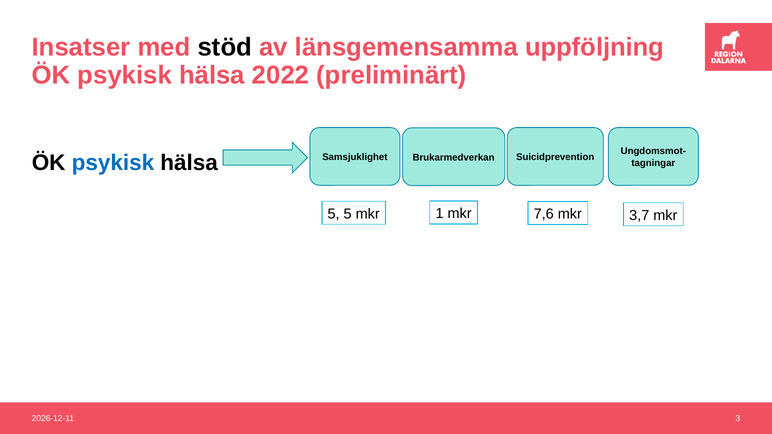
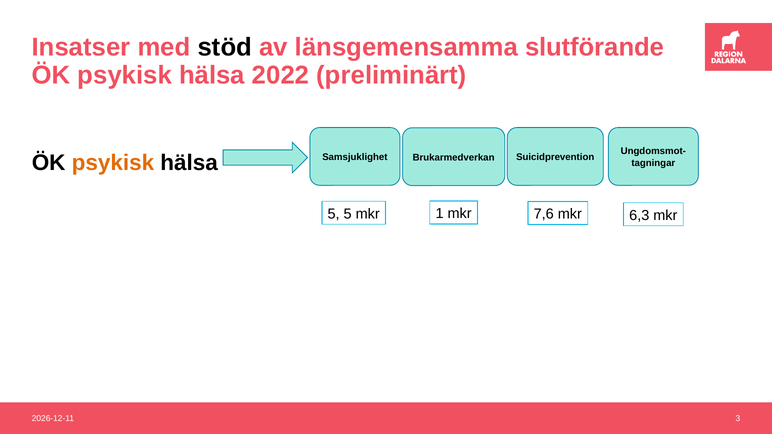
uppföljning: uppföljning -> slutförande
psykisk at (113, 163) colour: blue -> orange
3,7: 3,7 -> 6,3
